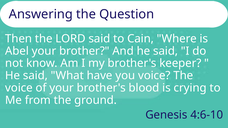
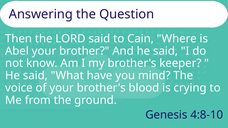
you voice: voice -> mind
4:6-10: 4:6-10 -> 4:8-10
